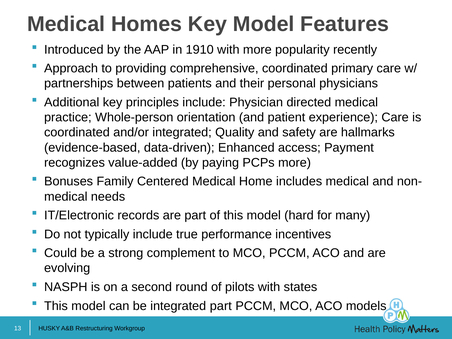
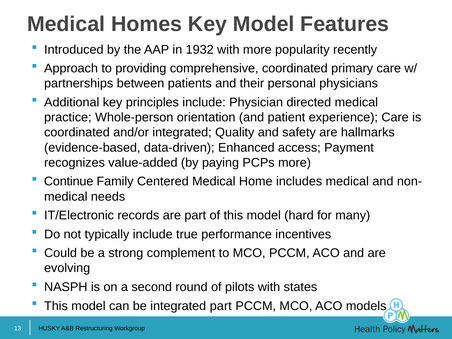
1910: 1910 -> 1932
Bonuses: Bonuses -> Continue
